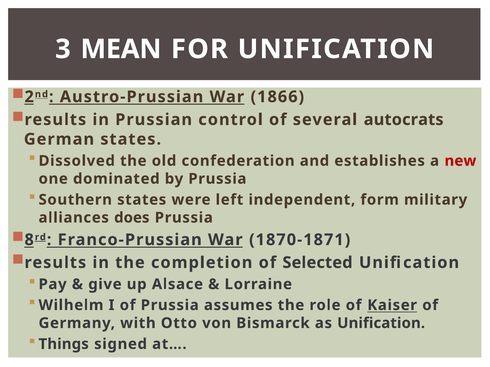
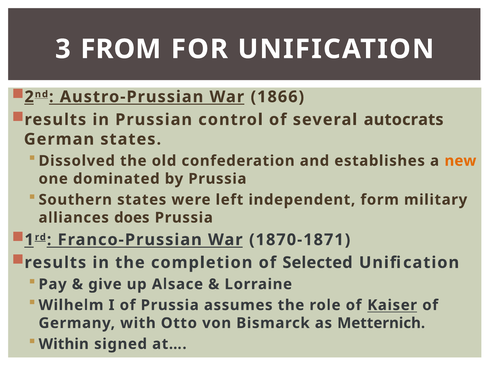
MEAN: MEAN -> FROM
new colour: red -> orange
8: 8 -> 1
as Unification: Unification -> Metternich
Things: Things -> Within
